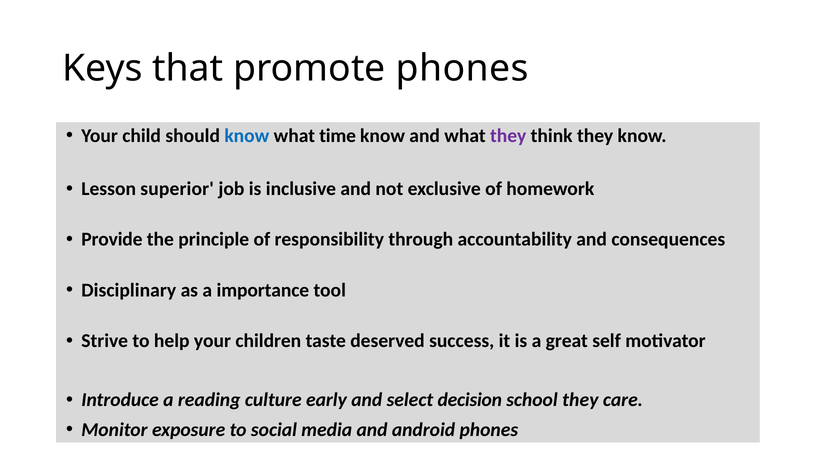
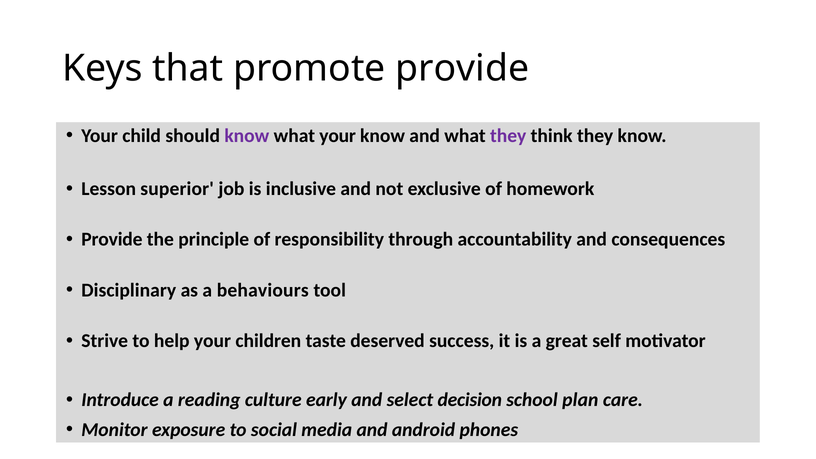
promote phones: phones -> provide
know at (247, 136) colour: blue -> purple
what time: time -> your
importance: importance -> behaviours
school they: they -> plan
